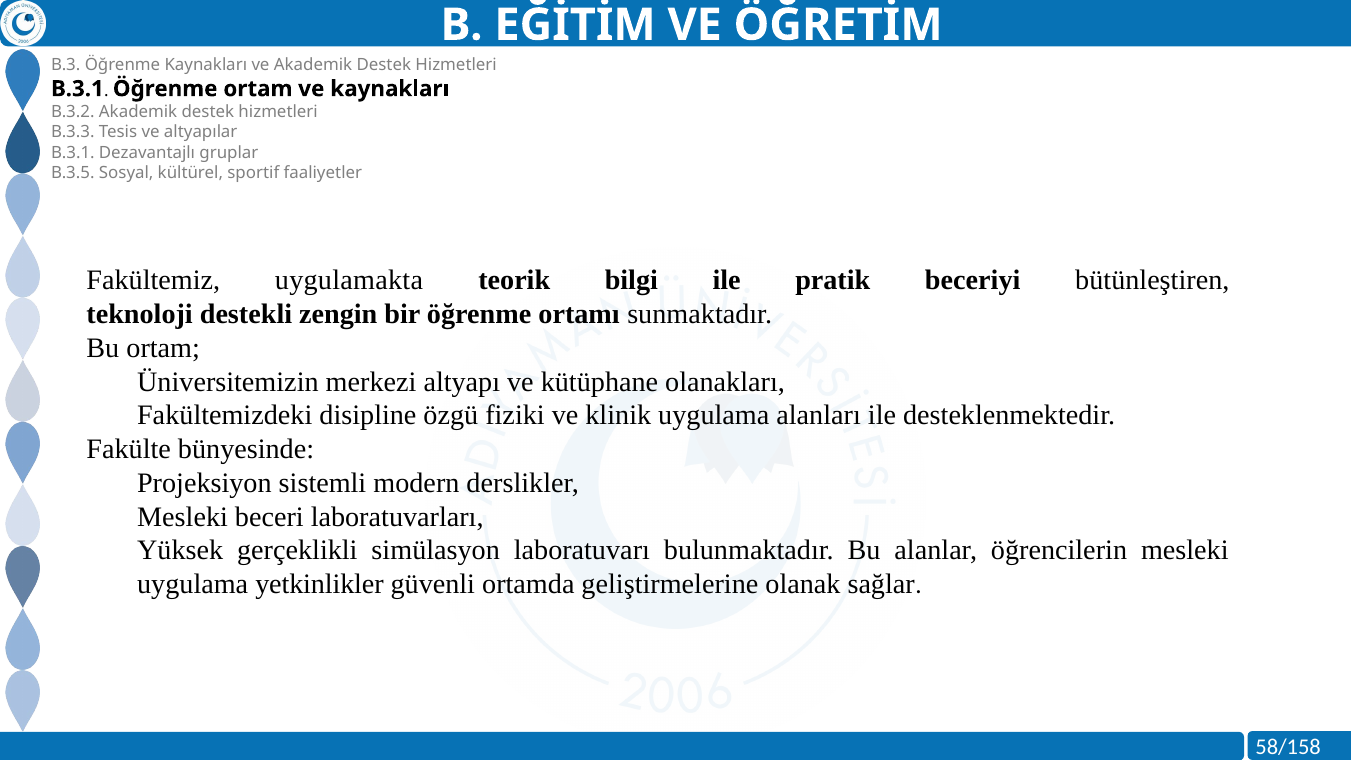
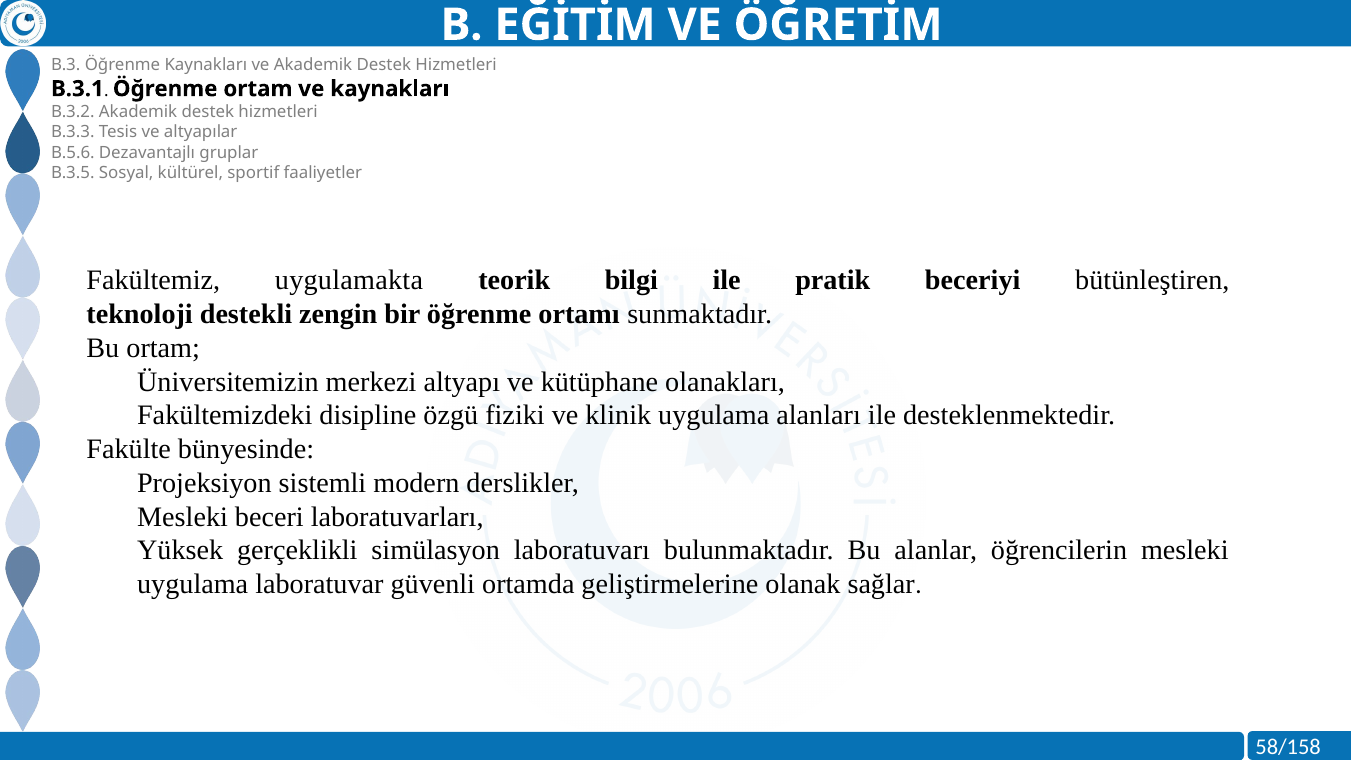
B.3.1 at (73, 153): B.3.1 -> B.5.6
yetkinlikler: yetkinlikler -> laboratuvar
